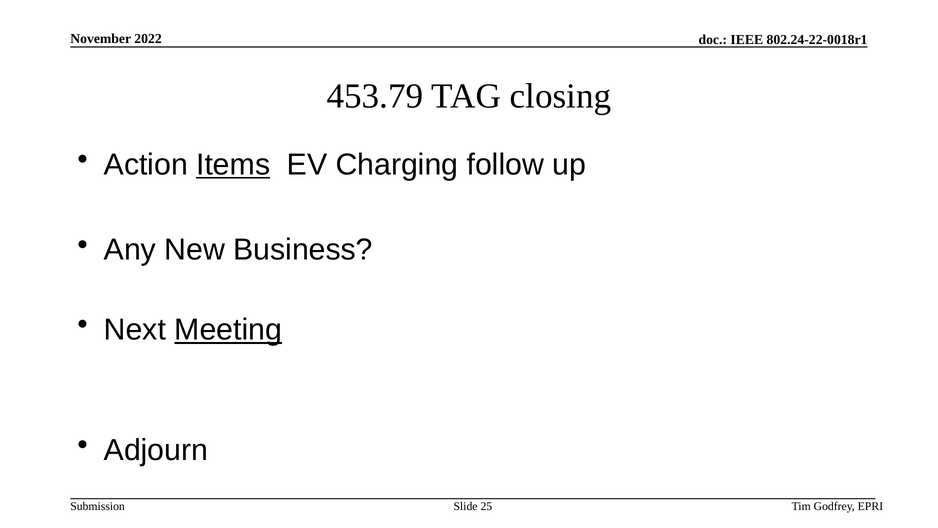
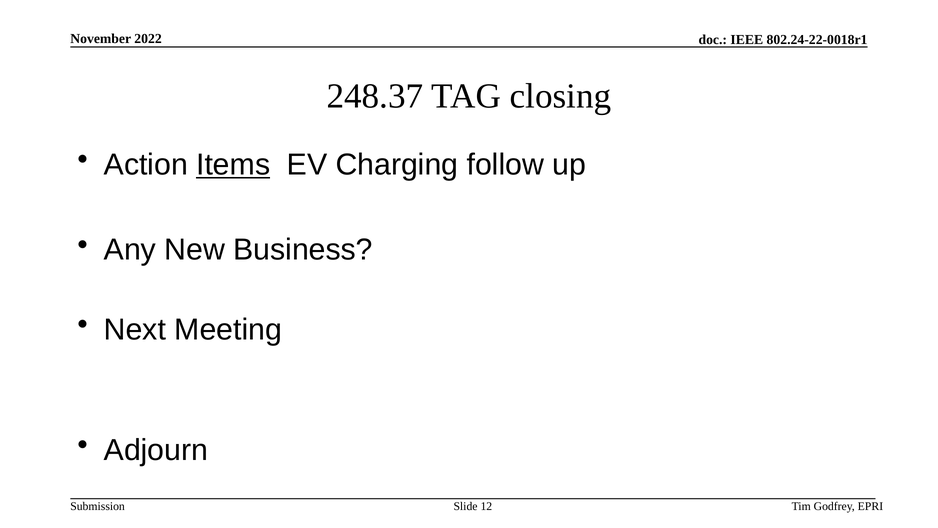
453.79: 453.79 -> 248.37
Meeting underline: present -> none
25: 25 -> 12
